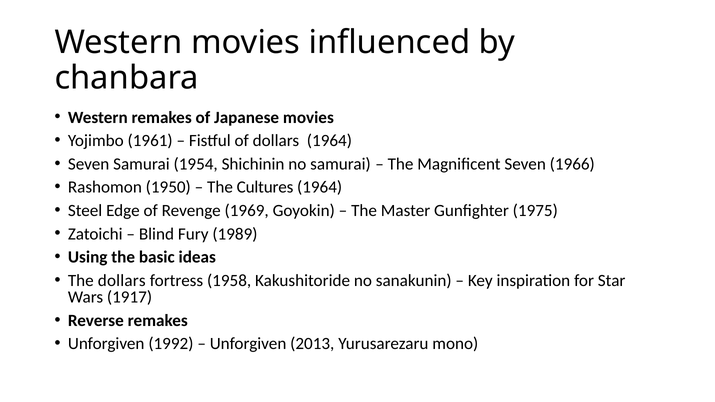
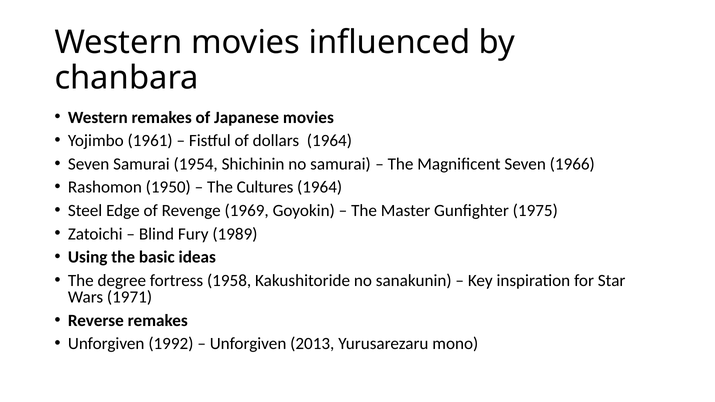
The dollars: dollars -> degree
1917: 1917 -> 1971
